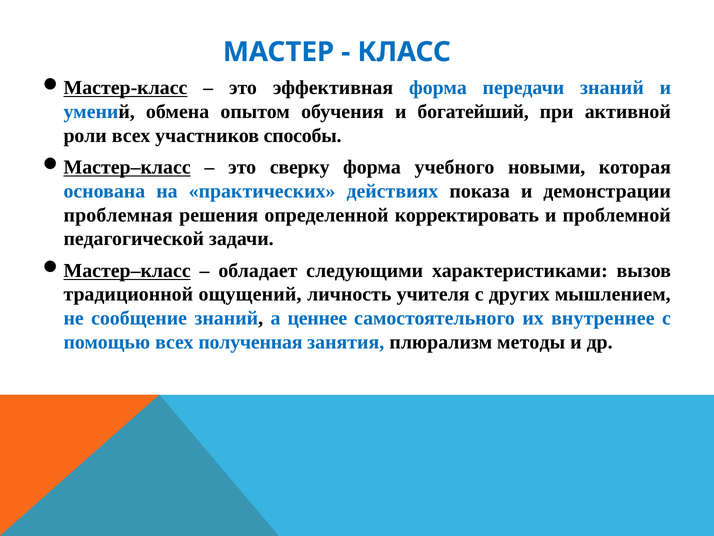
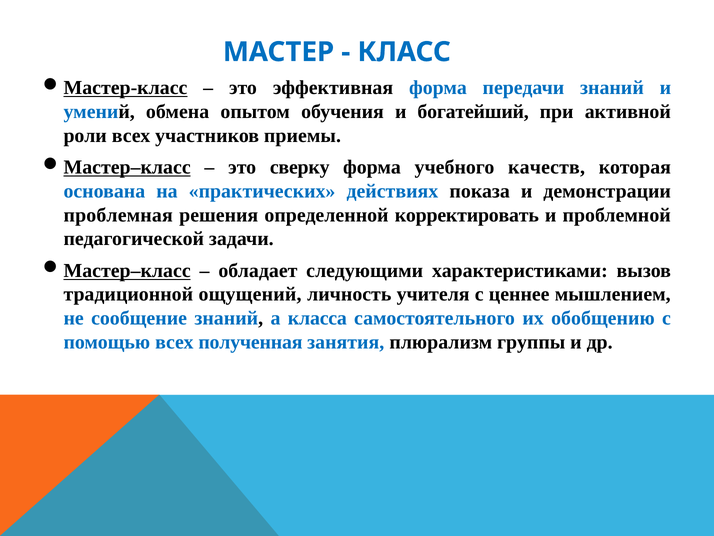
способы: способы -> приемы
новыми: новыми -> качеств
других: других -> ценнее
ценнее: ценнее -> класса
внутреннее: внутреннее -> обобщению
методы: методы -> группы
